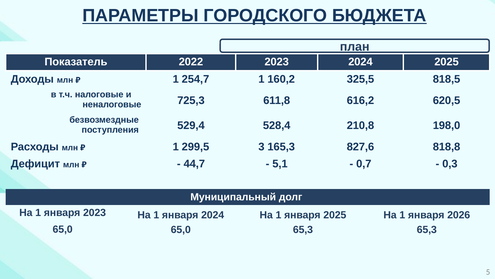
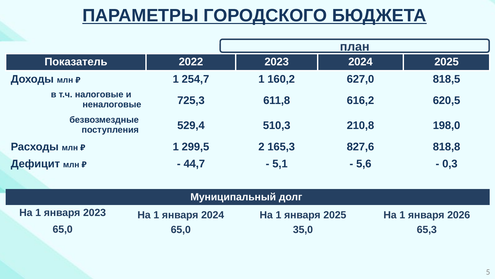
325,5: 325,5 -> 627,0
528,4: 528,4 -> 510,3
3: 3 -> 2
0,7: 0,7 -> 5,6
65,0 65,3: 65,3 -> 35,0
